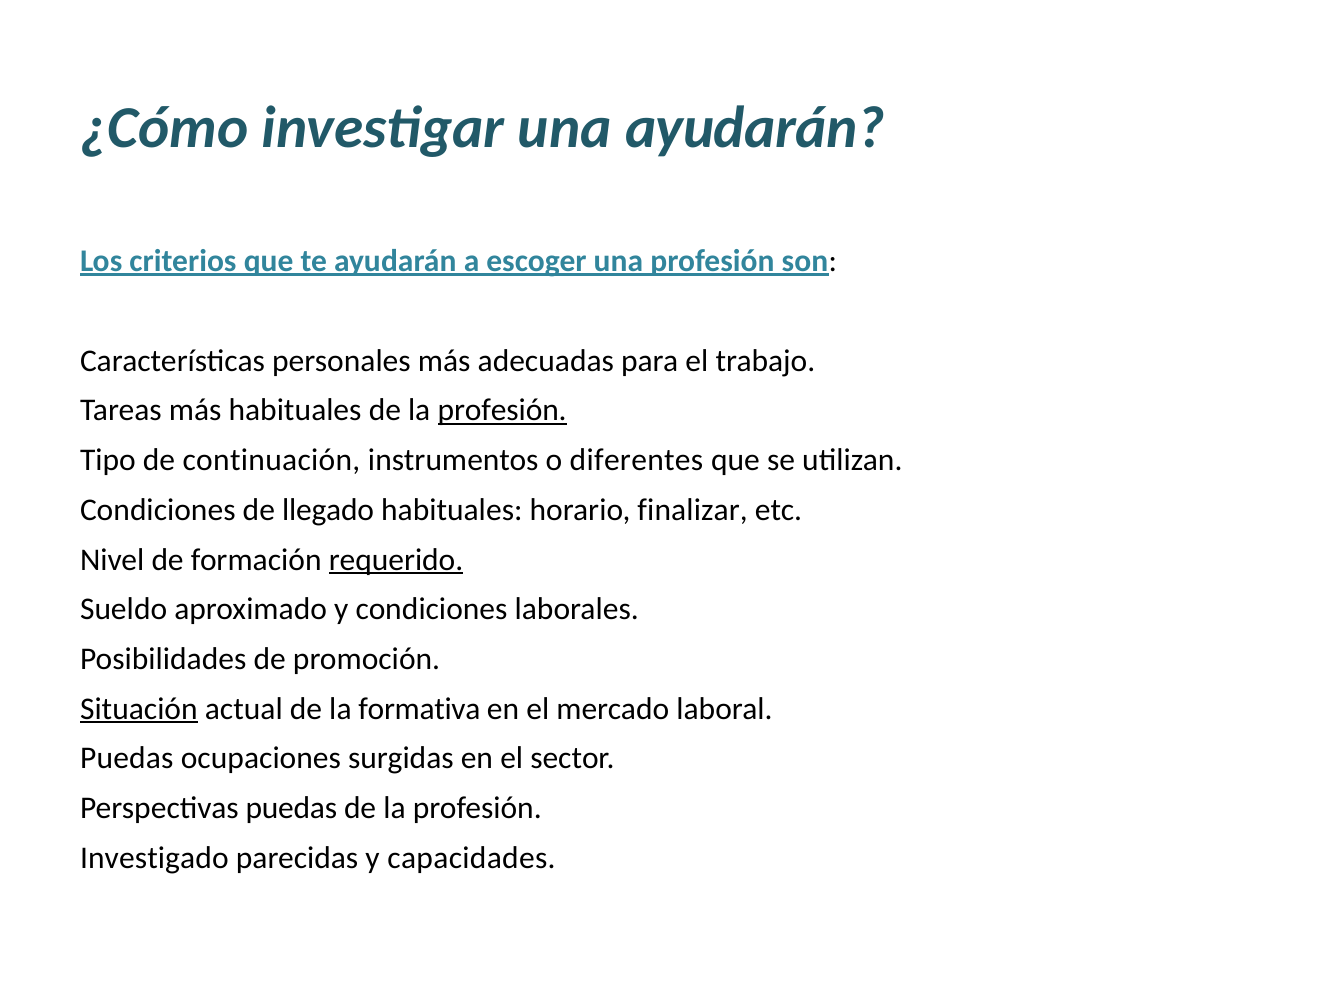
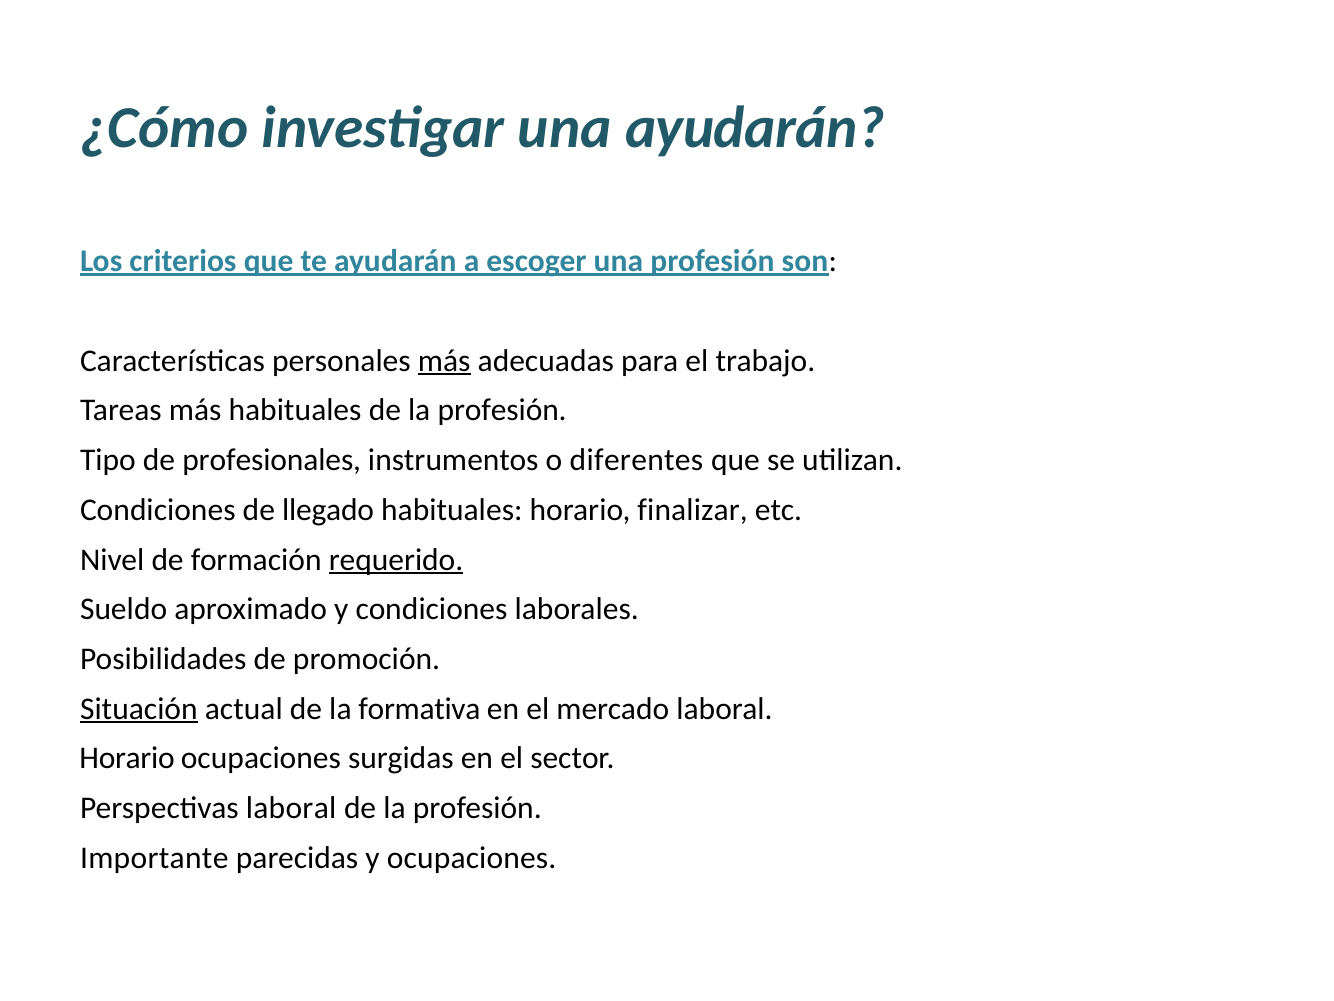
más at (444, 361) underline: none -> present
profesión at (502, 410) underline: present -> none
continuación: continuación -> profesionales
Puedas at (127, 758): Puedas -> Horario
Perspectivas puedas: puedas -> laboral
Investigado: Investigado -> Importante
y capacidades: capacidades -> ocupaciones
